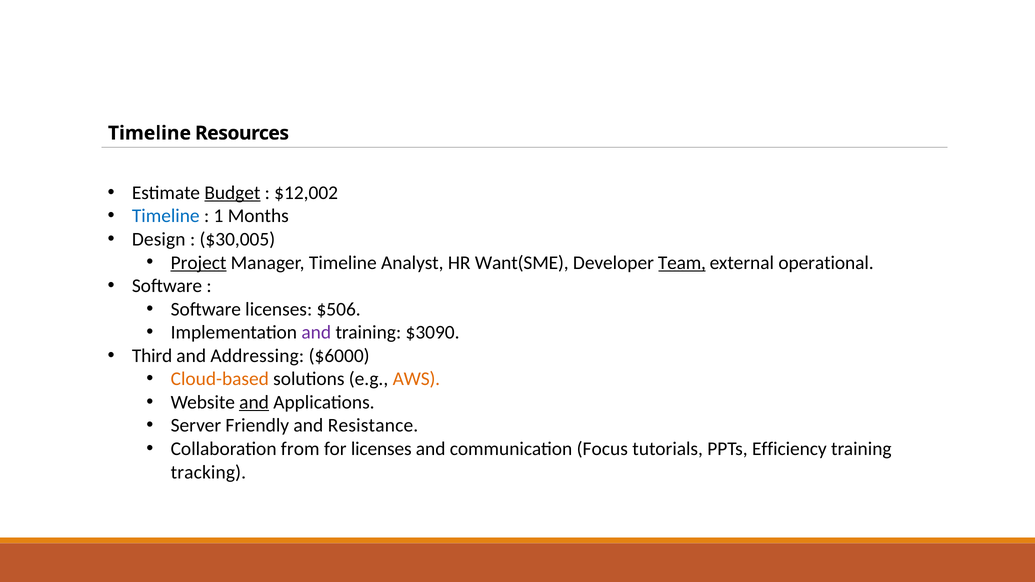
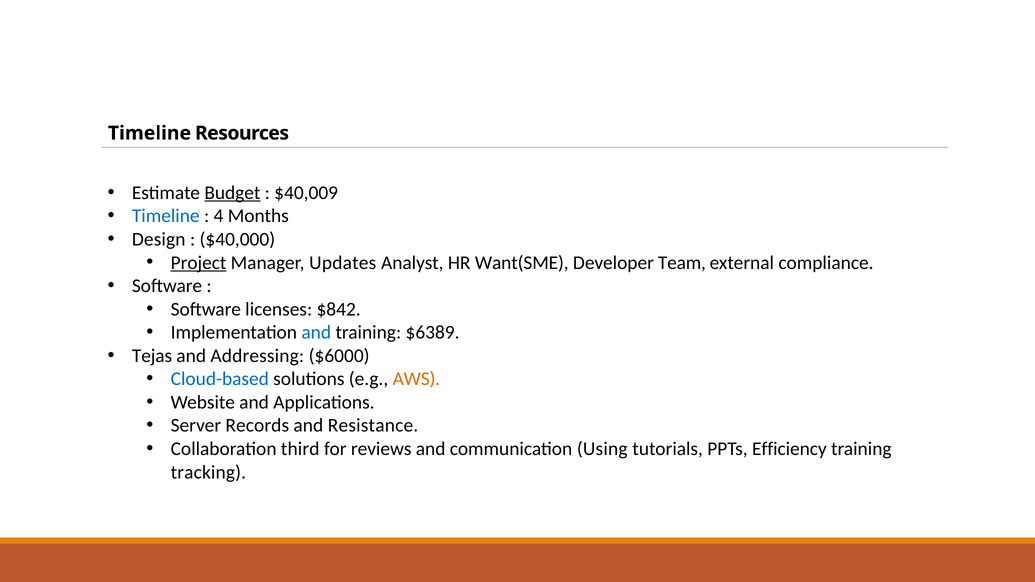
$12,002: $12,002 -> $40,009
1: 1 -> 4
$30,005: $30,005 -> $40,000
Manager Timeline: Timeline -> Updates
Team underline: present -> none
operational: operational -> compliance
$506: $506 -> $842
and at (316, 333) colour: purple -> blue
$3090: $3090 -> $6389
Third: Third -> Tejas
Cloud-based colour: orange -> blue
and at (254, 402) underline: present -> none
Friendly: Friendly -> Records
from: from -> third
for licenses: licenses -> reviews
Focus: Focus -> Using
